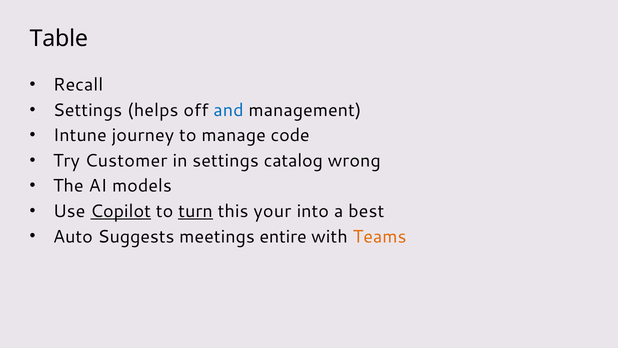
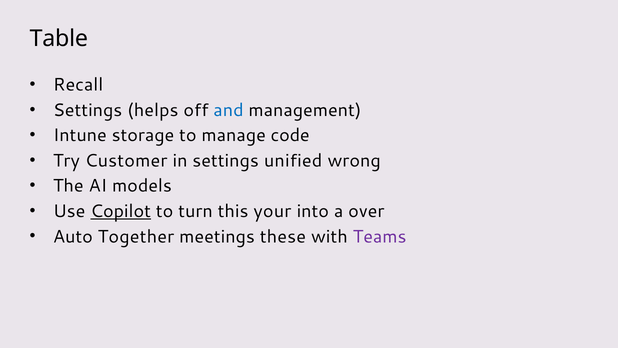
journey: journey -> storage
catalog: catalog -> unified
turn underline: present -> none
best: best -> over
Suggests: Suggests -> Together
entire: entire -> these
Teams colour: orange -> purple
